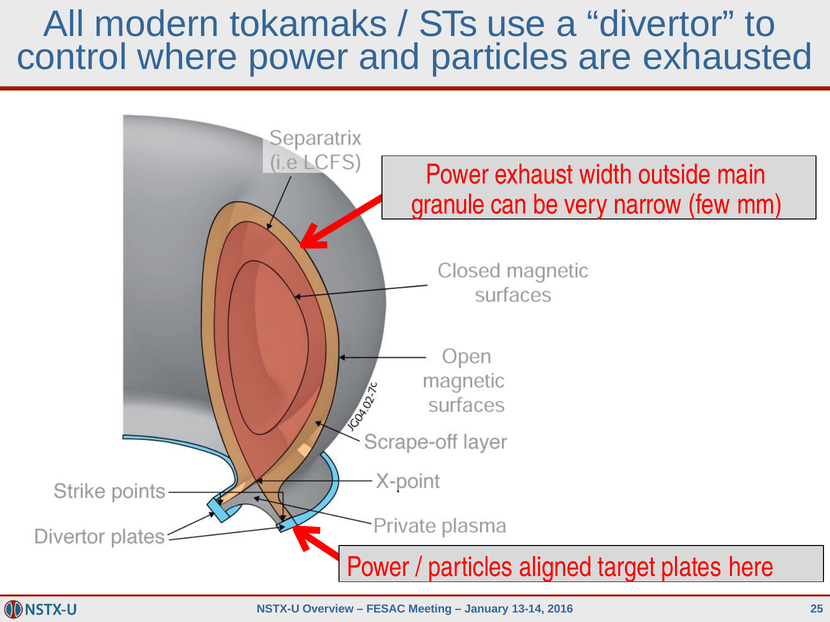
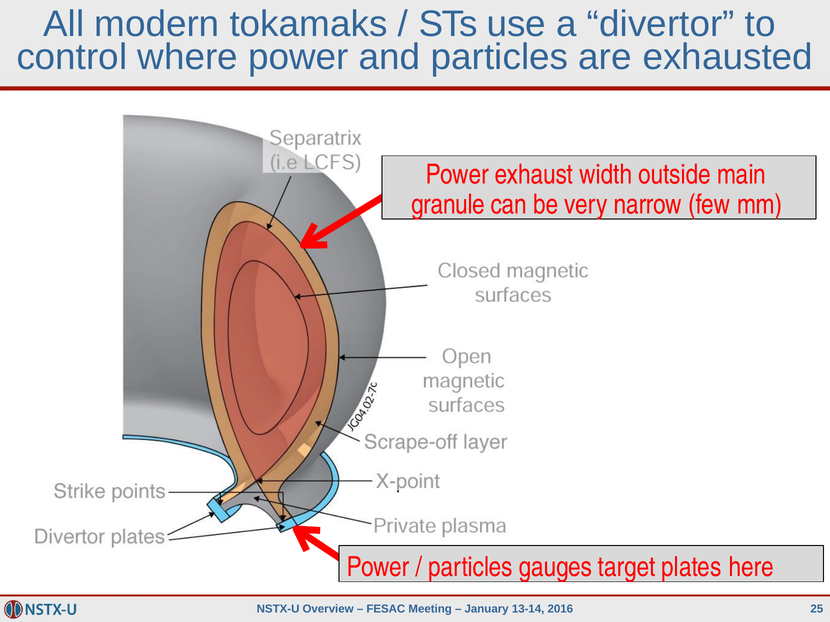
aligned: aligned -> gauges
